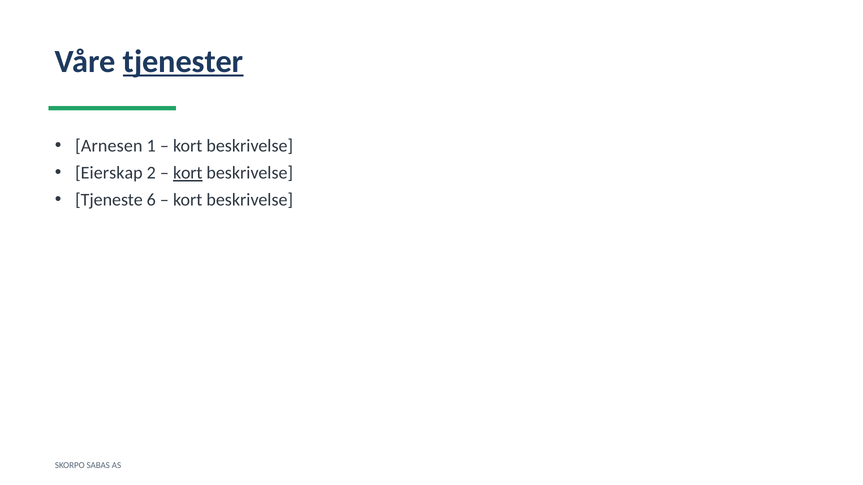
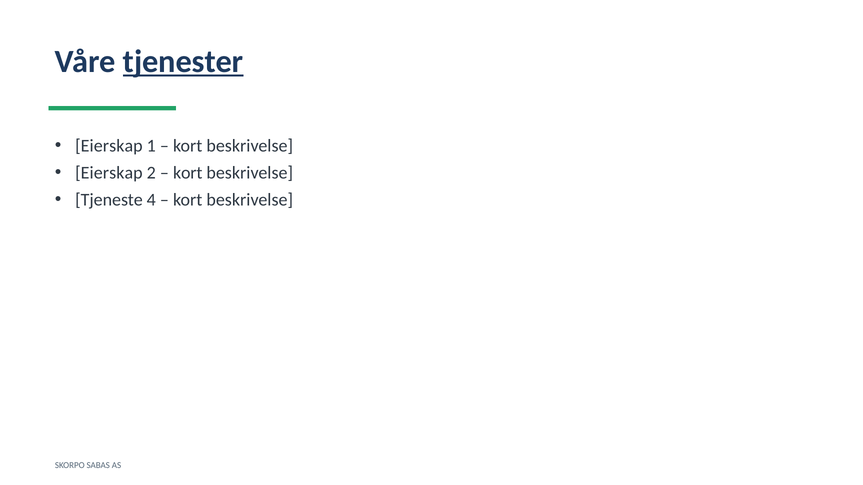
Arnesen at (109, 146): Arnesen -> Eierskap
kort at (188, 173) underline: present -> none
6: 6 -> 4
